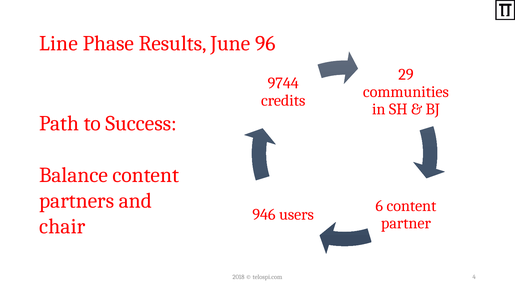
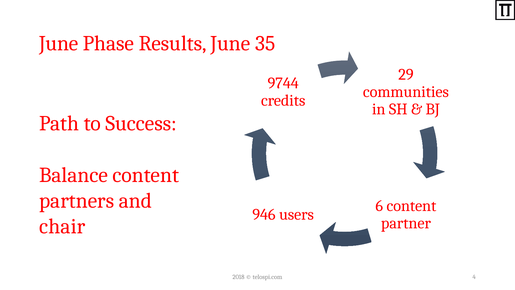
Line at (59, 43): Line -> June
96: 96 -> 35
